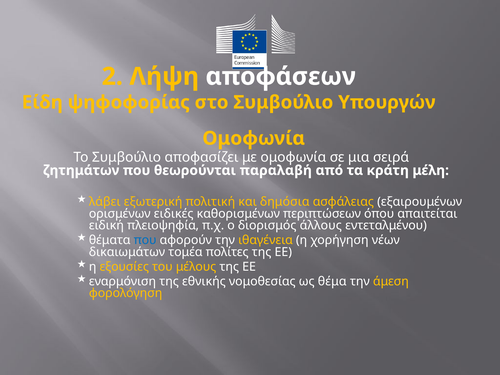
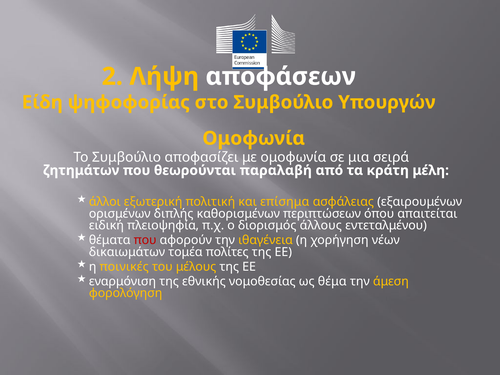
λάβει: λάβει -> άλλοι
δημόσια: δημόσια -> επίσημα
ειδικές: ειδικές -> διπλής
που at (145, 240) colour: blue -> red
εξουσίες: εξουσίες -> ποινικές
